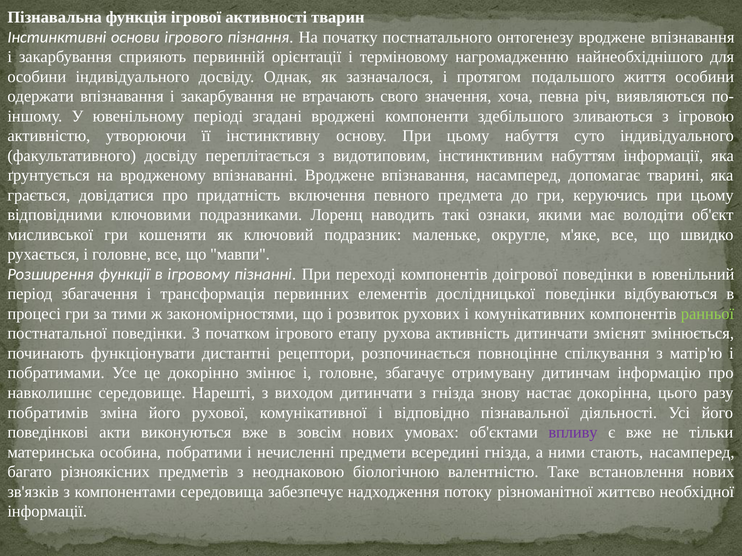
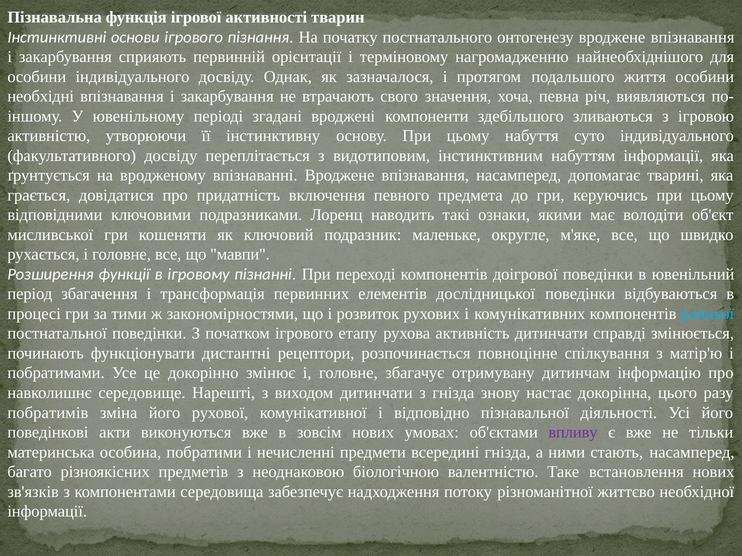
одержати: одержати -> необхідні
ранньої colour: light green -> light blue
змієнят: змієнят -> справді
